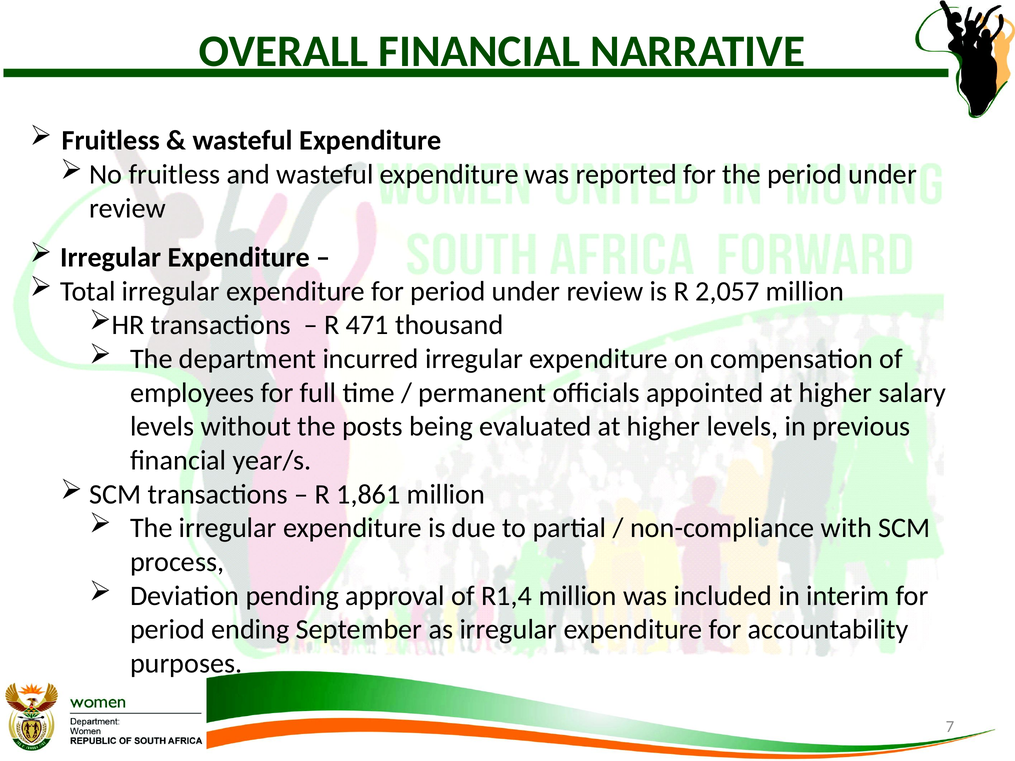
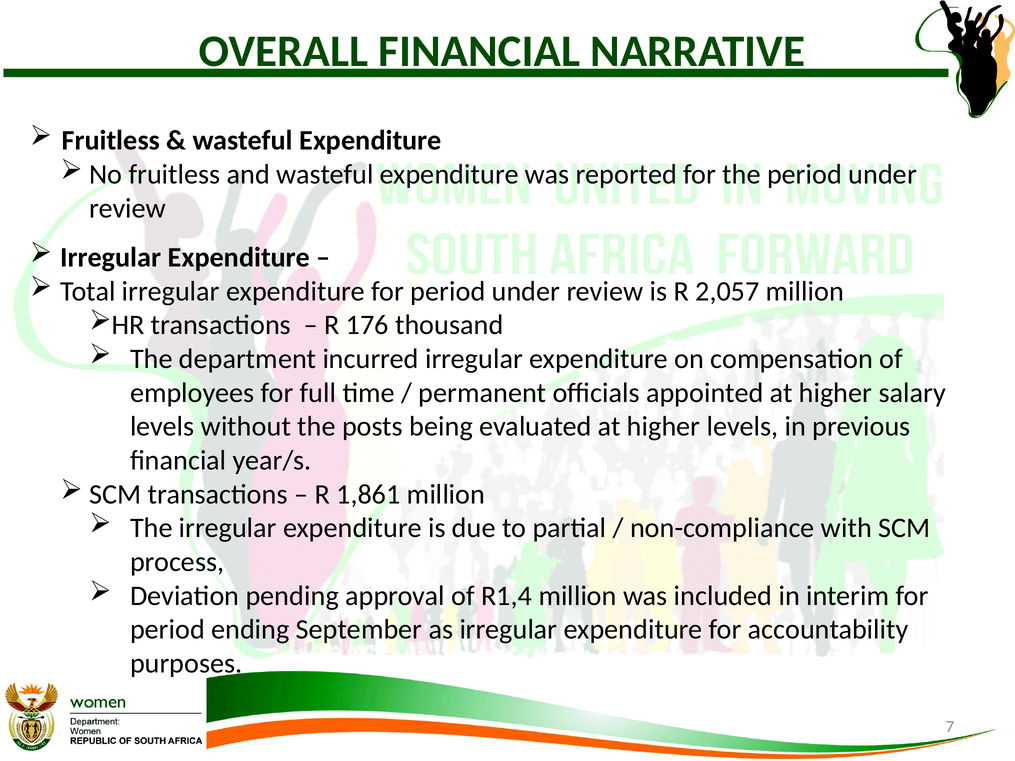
471: 471 -> 176
